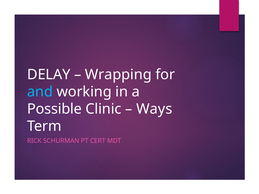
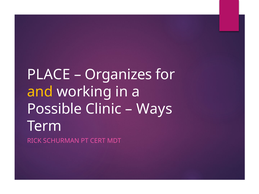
DELAY: DELAY -> PLACE
Wrapping: Wrapping -> Organizes
and colour: light blue -> yellow
